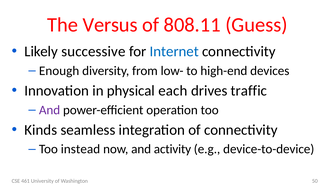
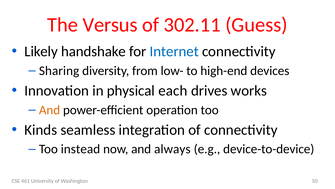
808.11: 808.11 -> 302.11
successive: successive -> handshake
Enough: Enough -> Sharing
traffic: traffic -> works
And at (50, 110) colour: purple -> orange
activity: activity -> always
